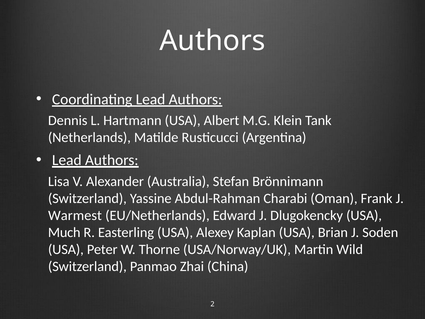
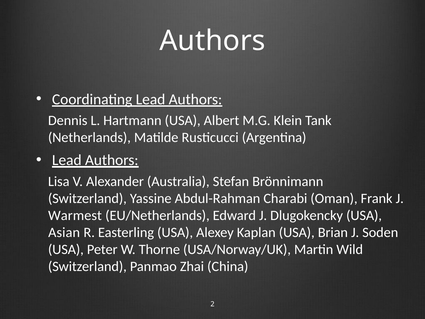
Much: Much -> Asian
